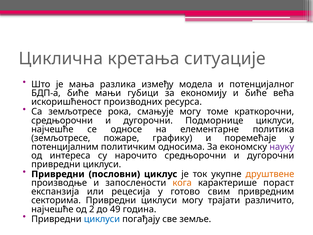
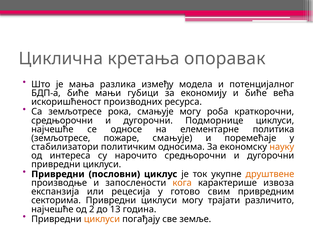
ситуације: ситуације -> опоравак
томе: томе -> роба
пожаре графику: графику -> смањује
потенцијалним: потенцијалним -> стабилизатори
науку colour: purple -> orange
пораст: пораст -> извоза
49: 49 -> 13
циклуси at (102, 219) colour: blue -> orange
